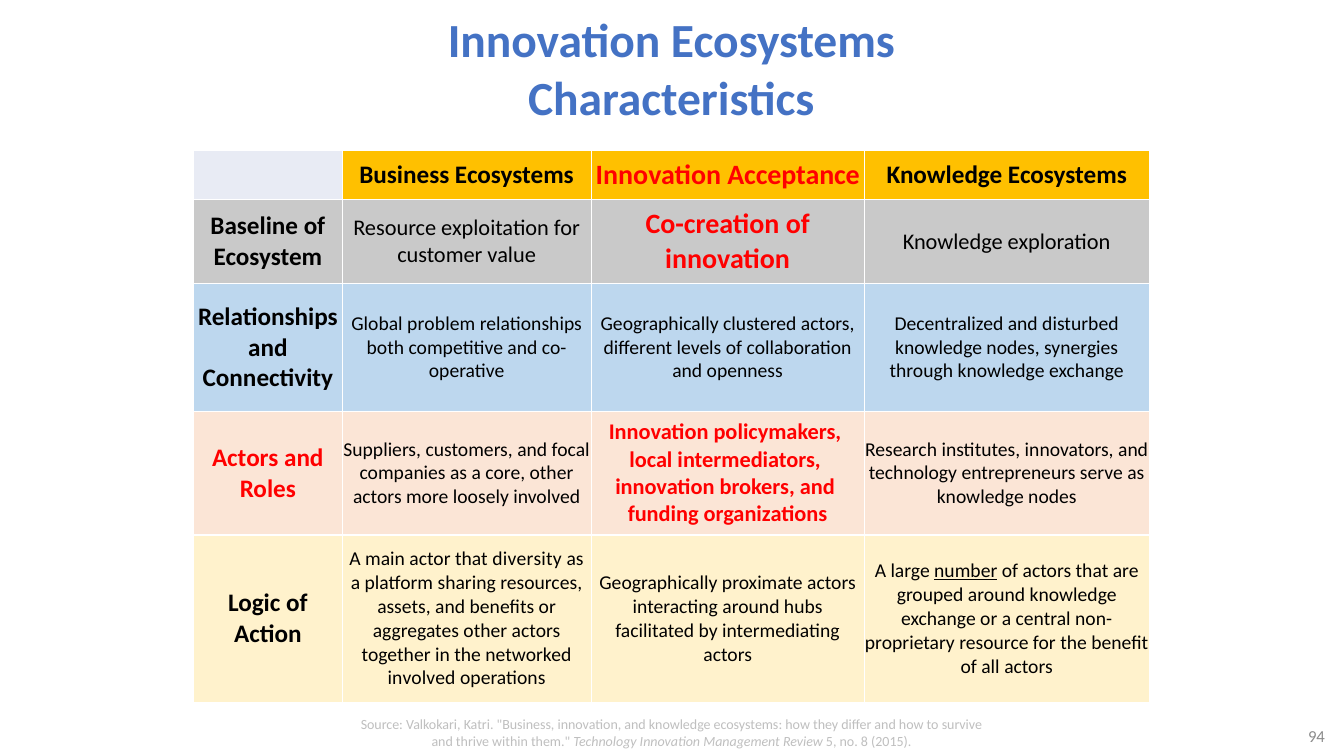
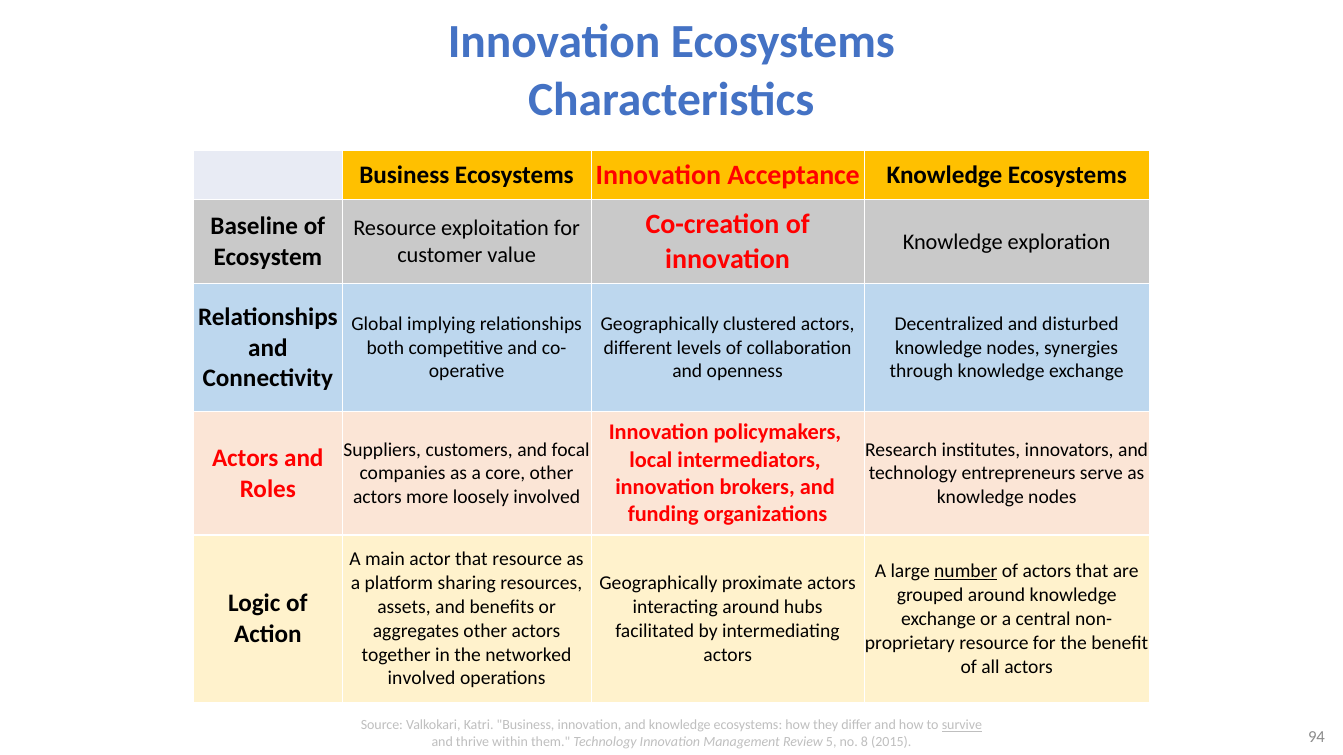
problem: problem -> implying
that diversity: diversity -> resource
survive underline: none -> present
